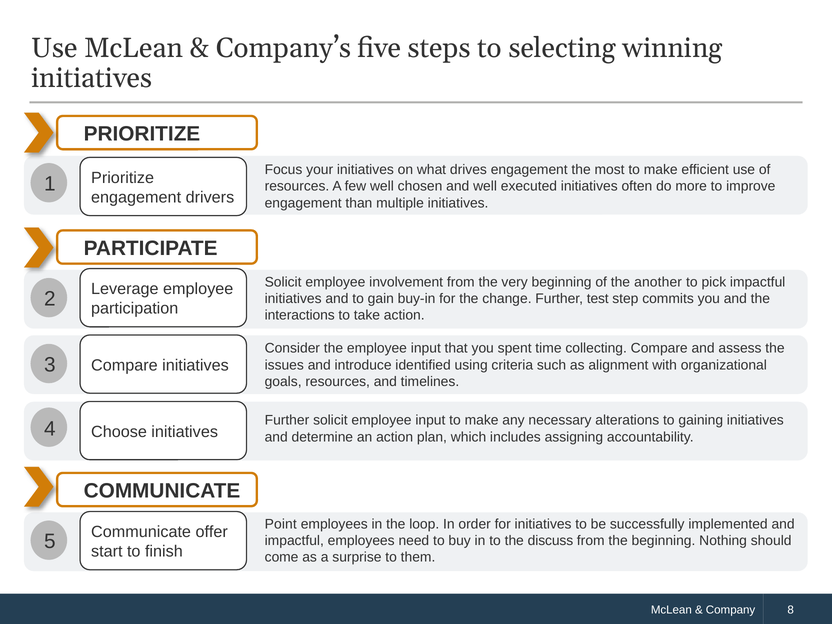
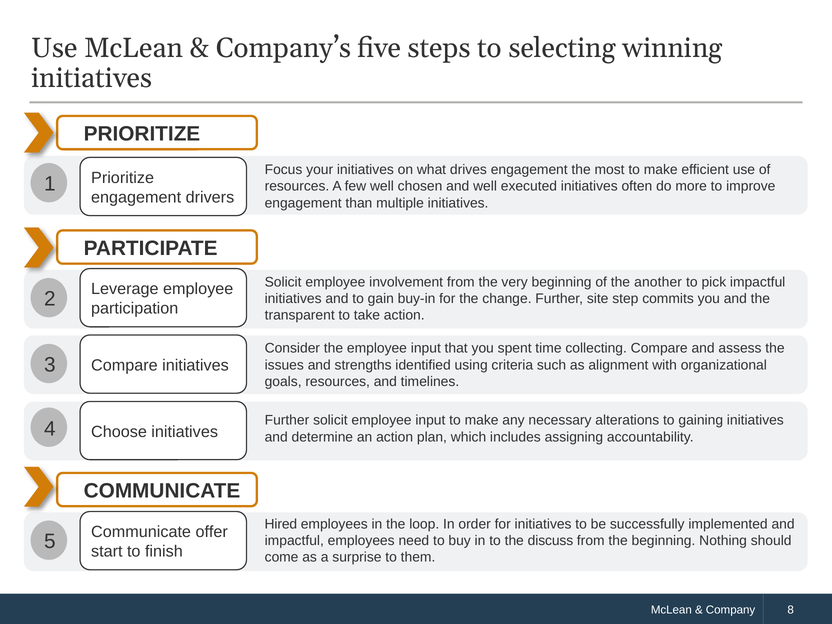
test: test -> site
interactions: interactions -> transparent
introduce: introduce -> strengths
Point: Point -> Hired
